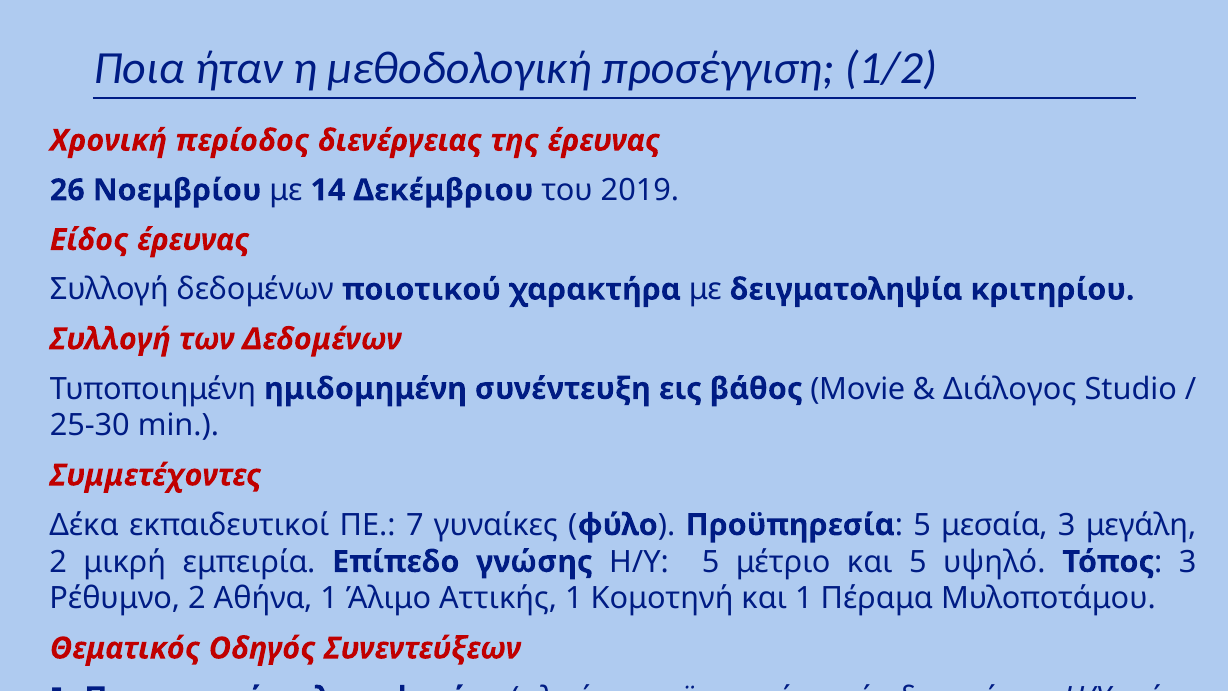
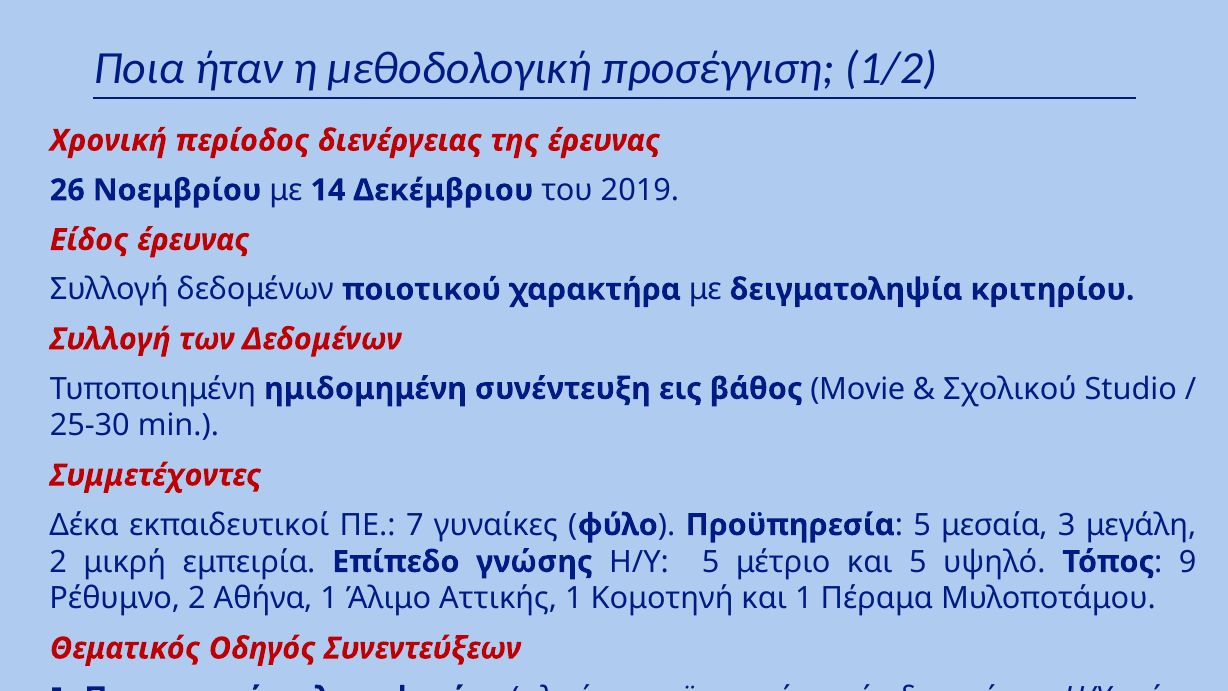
Διάλογος: Διάλογος -> Σχολικού
3 at (1188, 562): 3 -> 9
